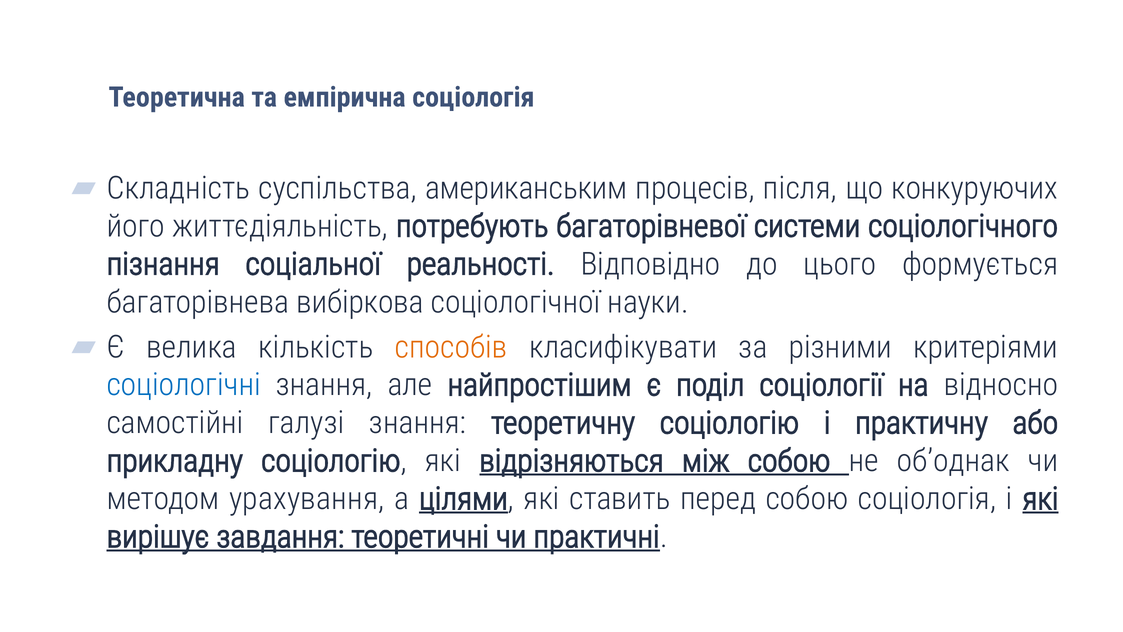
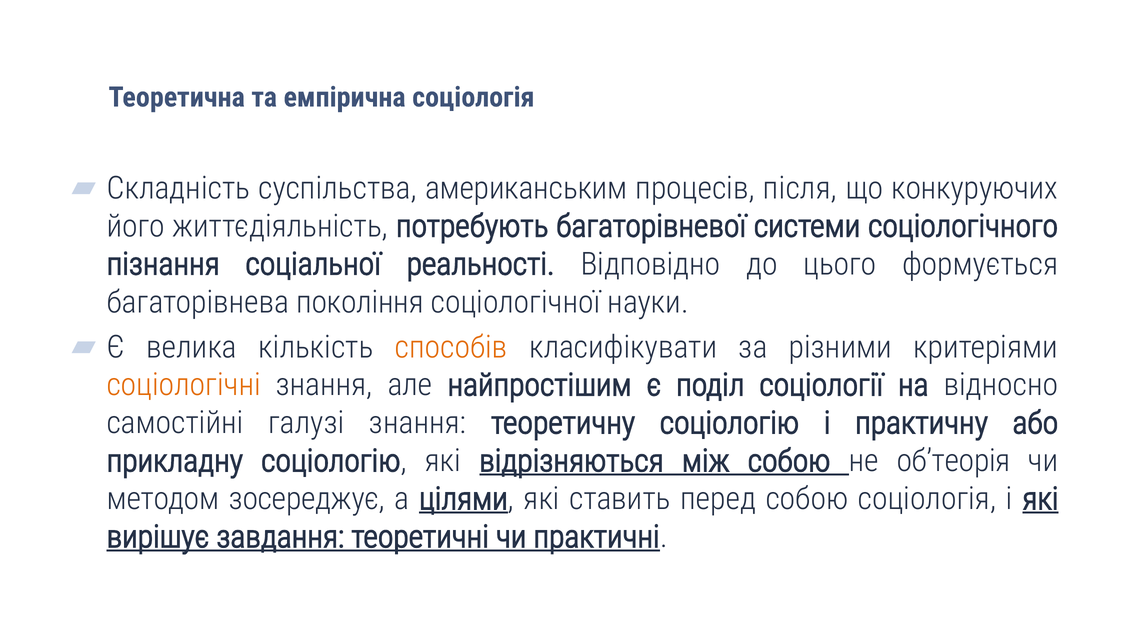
вибіркова: вибіркова -> покоління
соціологічні colour: blue -> orange
об’однак: об’однак -> об’теорія
урахування: урахування -> зосереджує
